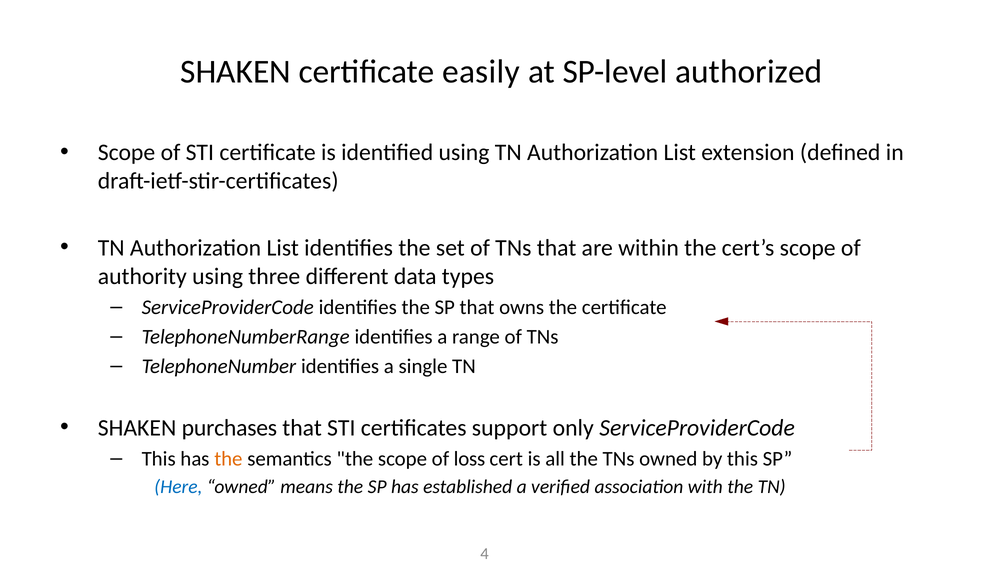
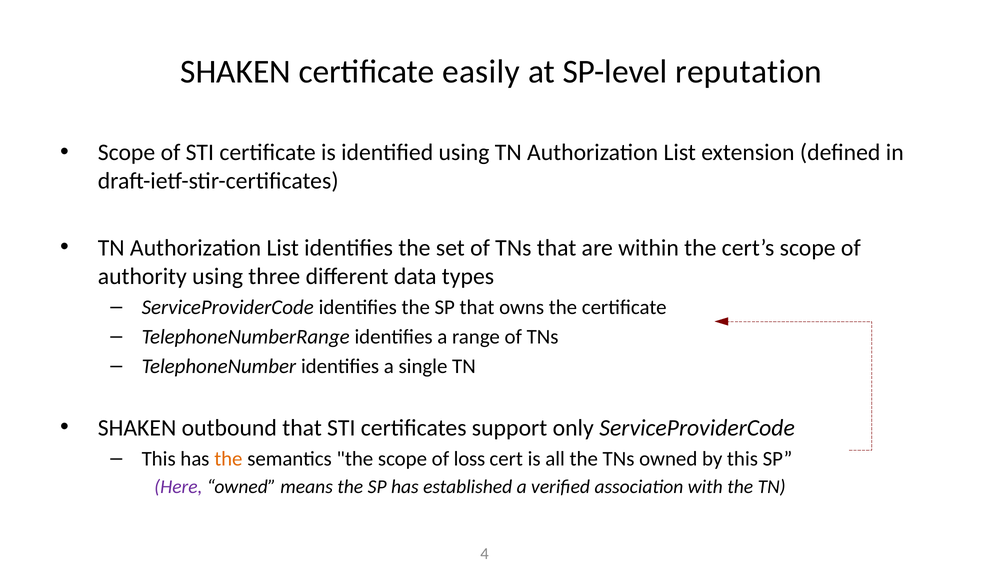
authorized: authorized -> reputation
purchases: purchases -> outbound
Here colour: blue -> purple
